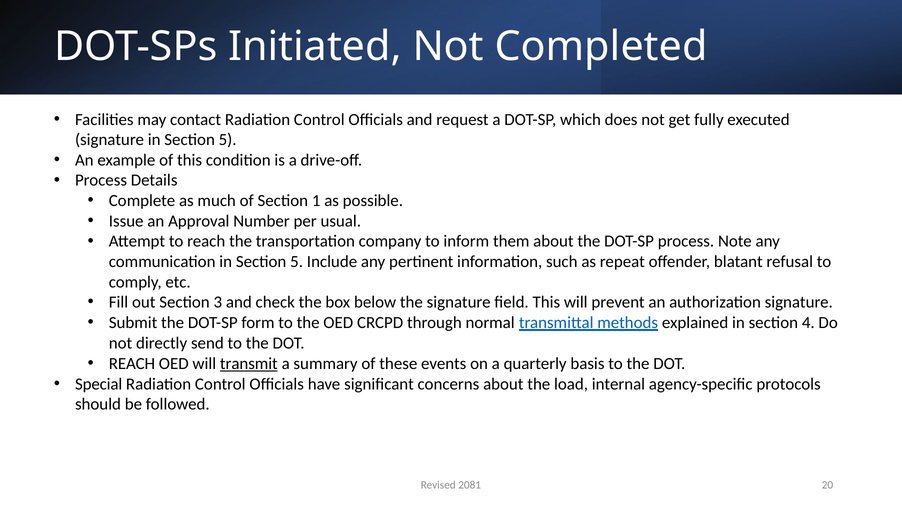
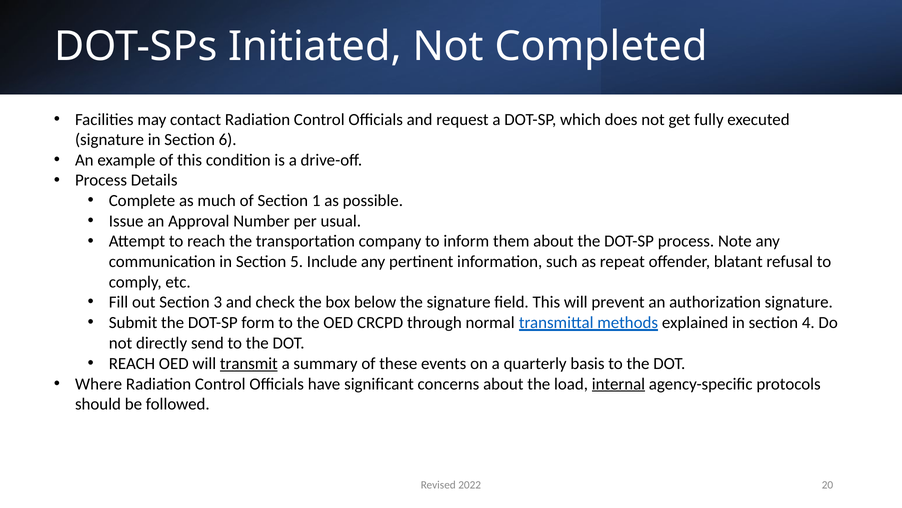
signature in Section 5: 5 -> 6
Special: Special -> Where
internal underline: none -> present
2081: 2081 -> 2022
